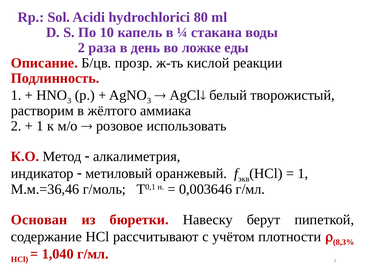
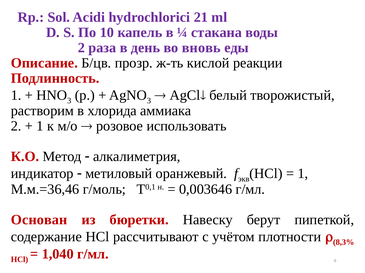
80: 80 -> 21
ложке: ложке -> вновь
жёлтого: жёлтого -> хлорида
